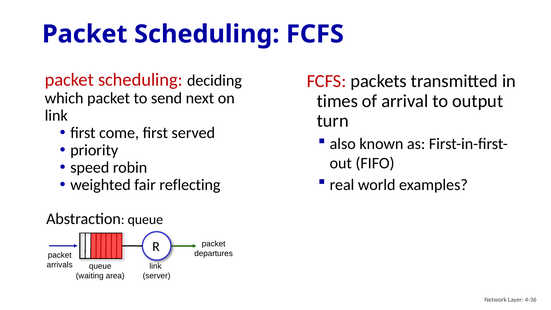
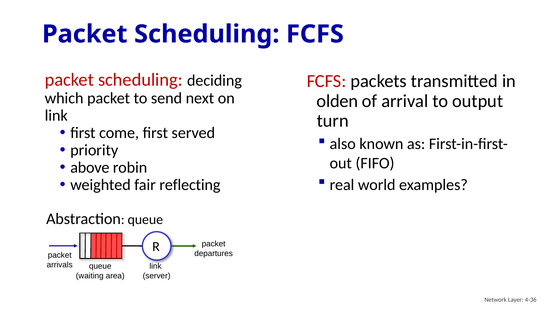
times: times -> olden
speed: speed -> above
